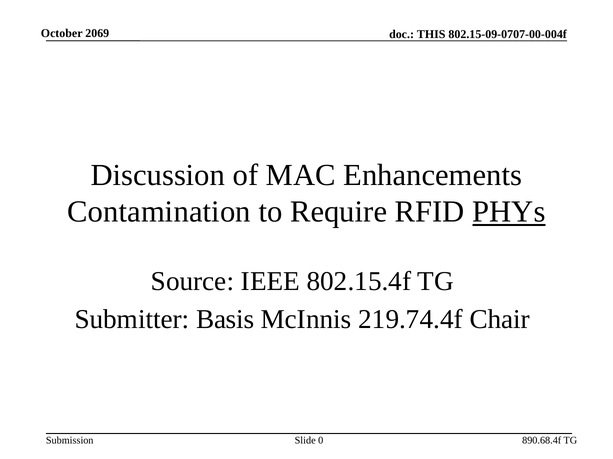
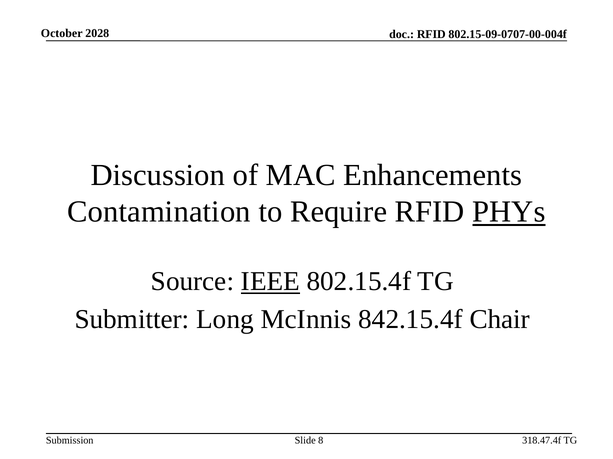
2069: 2069 -> 2028
THIS at (431, 35): THIS -> RFID
IEEE underline: none -> present
Basis: Basis -> Long
219.74.4f: 219.74.4f -> 842.15.4f
890.68.4f: 890.68.4f -> 318.47.4f
0: 0 -> 8
